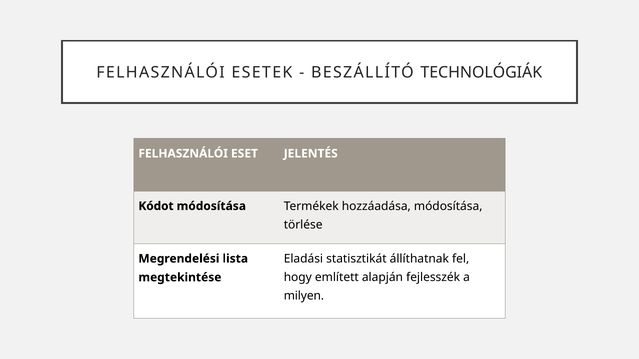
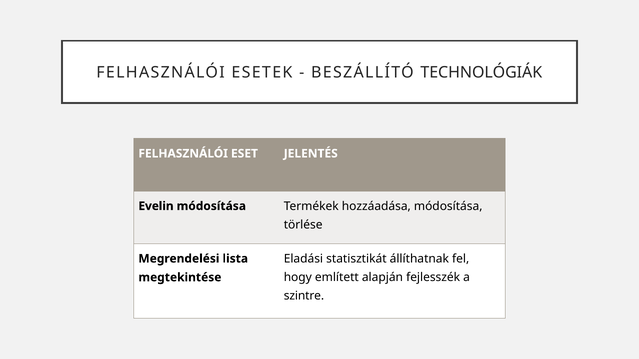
Kódot: Kódot -> Evelin
milyen: milyen -> szintre
